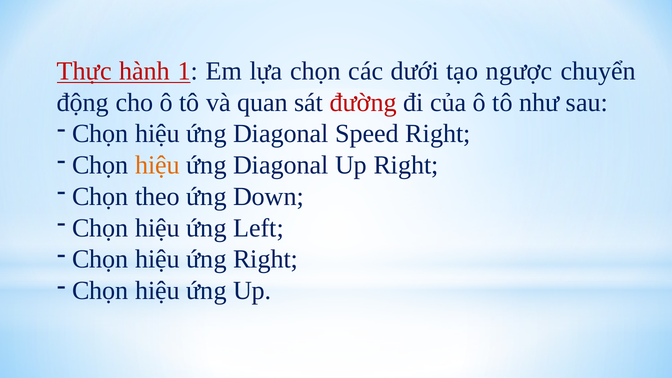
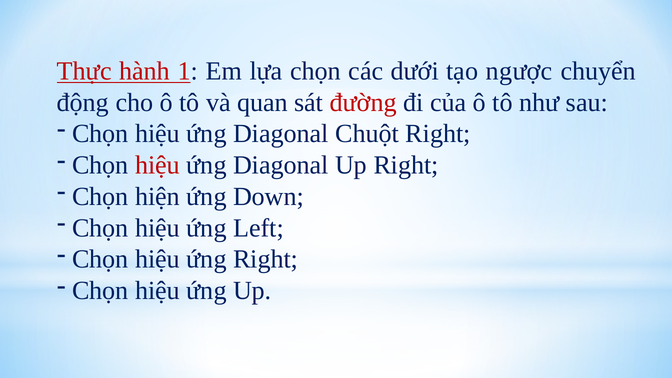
Speed: Speed -> Chuột
hiệu at (157, 165) colour: orange -> red
theo: theo -> hiện
